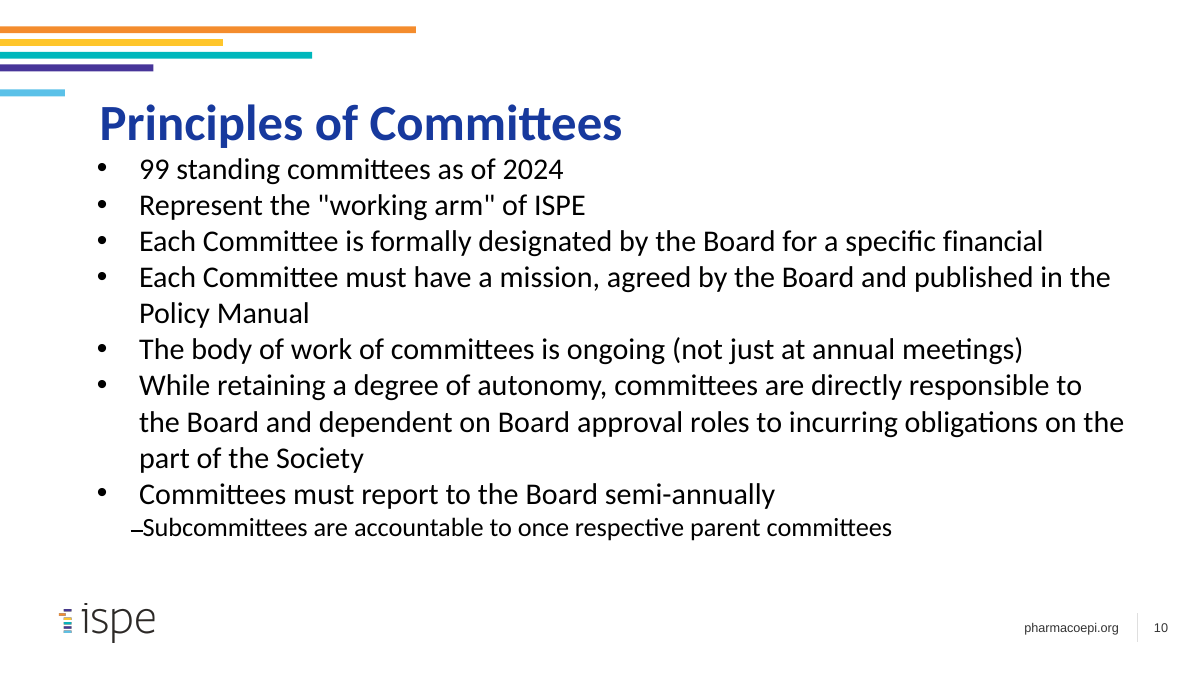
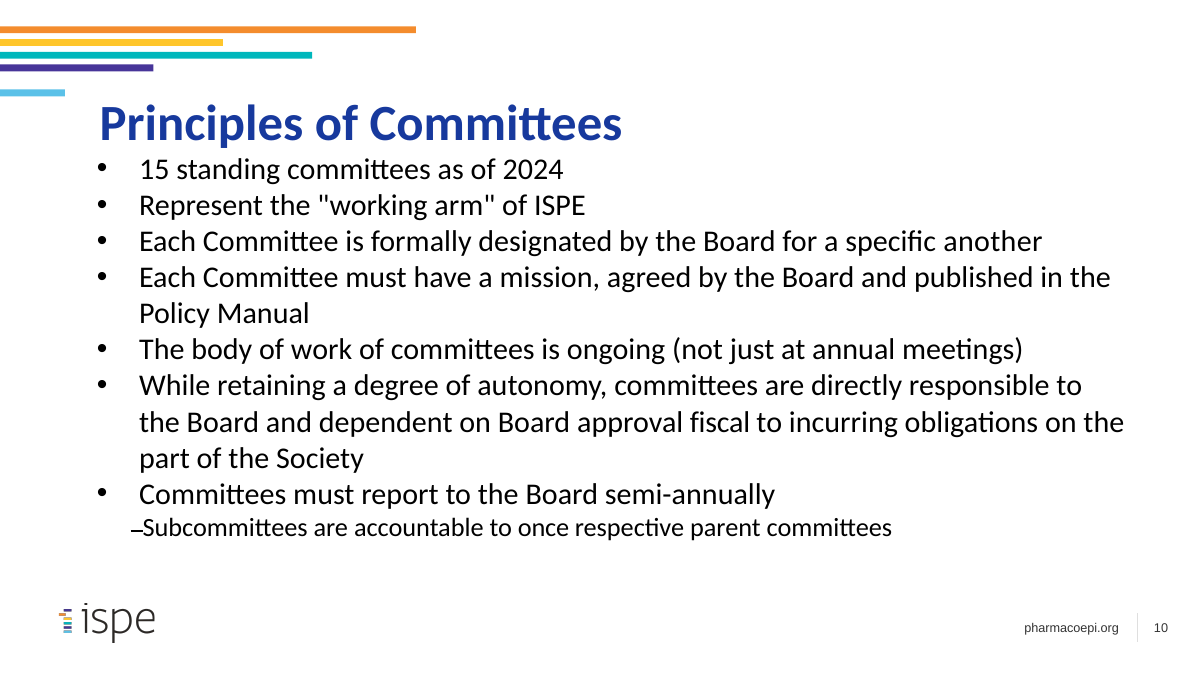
99: 99 -> 15
financial: financial -> another
roles: roles -> fiscal
